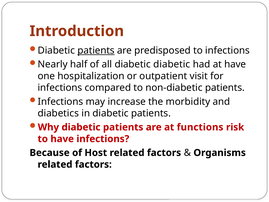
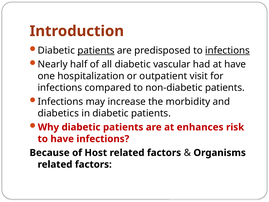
infections at (227, 50) underline: none -> present
diabetic diabetic: diabetic -> vascular
functions: functions -> enhances
